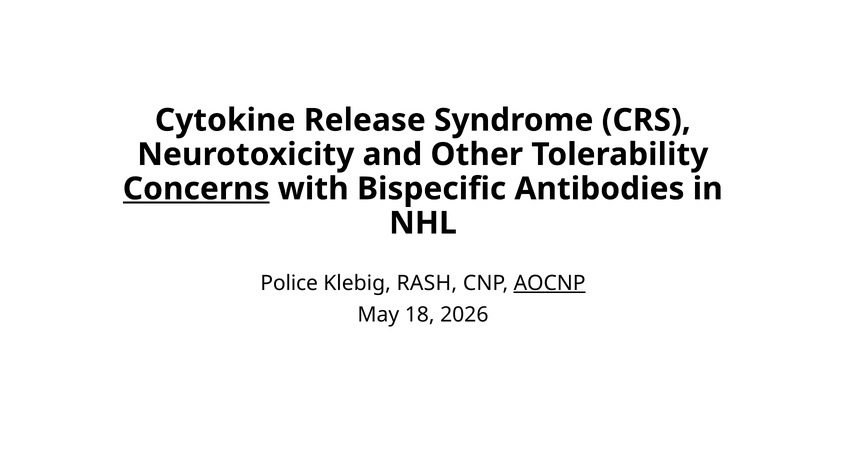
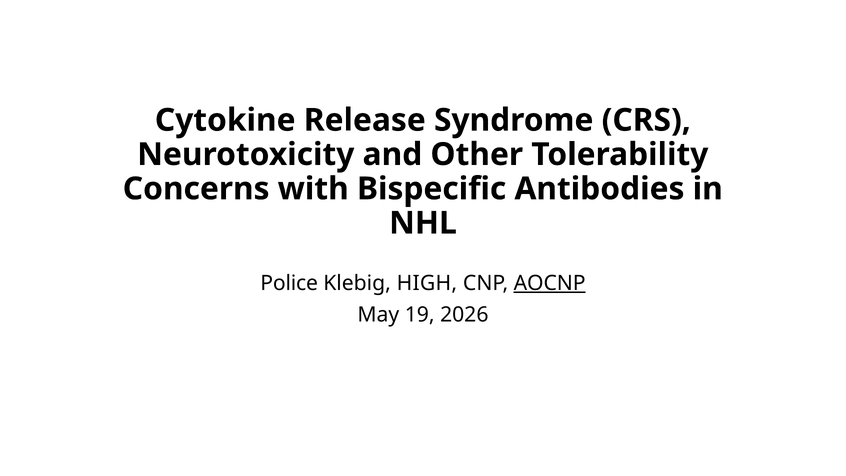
Concerns underline: present -> none
RASH: RASH -> HIGH
18: 18 -> 19
